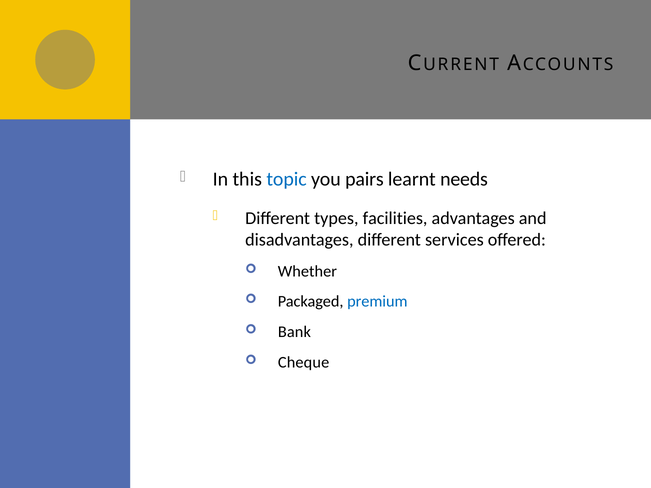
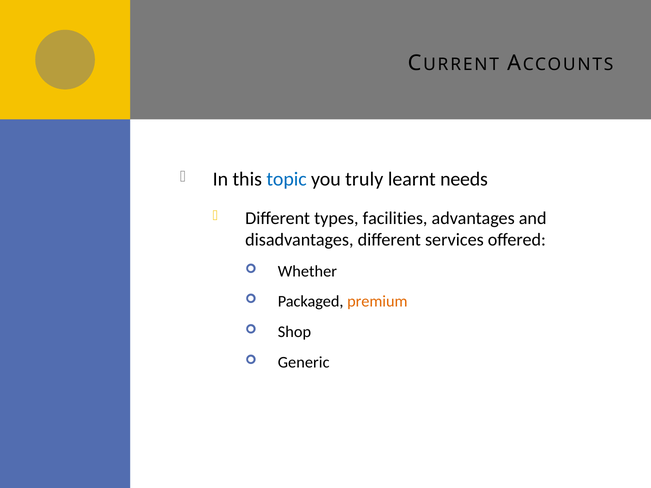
pairs: pairs -> truly
premium colour: blue -> orange
Bank: Bank -> Shop
Cheque: Cheque -> Generic
